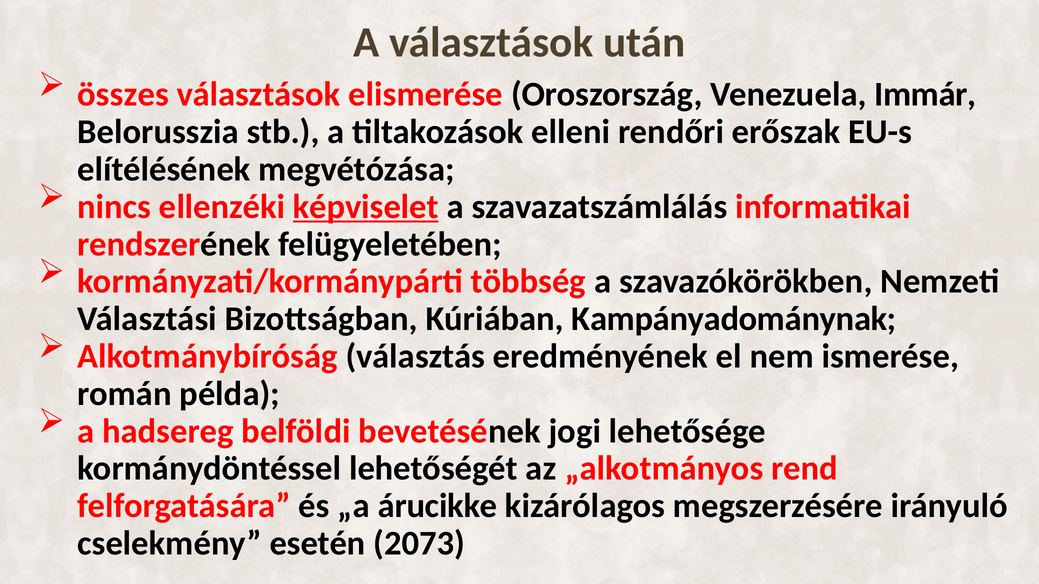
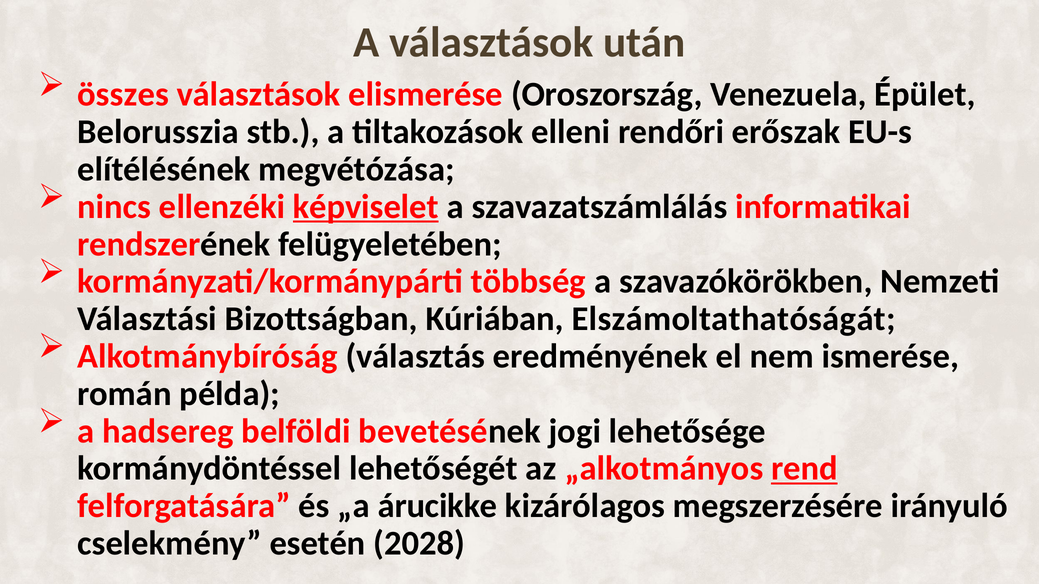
Immár: Immár -> Épület
Kampányadománynak: Kampányadománynak -> Elszámoltathatóságát
rend underline: none -> present
2073: 2073 -> 2028
